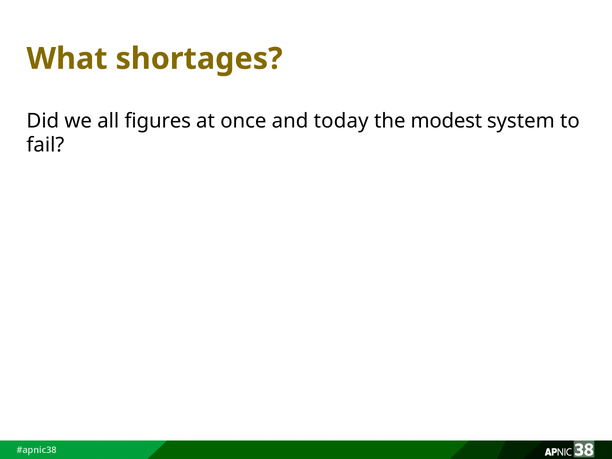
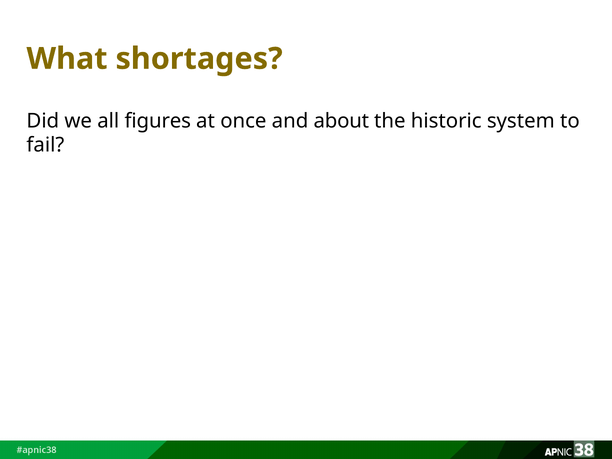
today: today -> about
modest: modest -> historic
